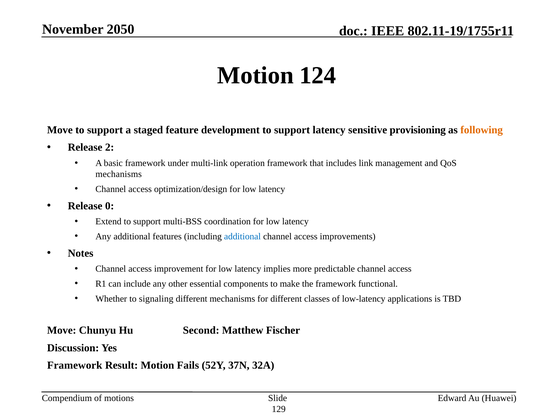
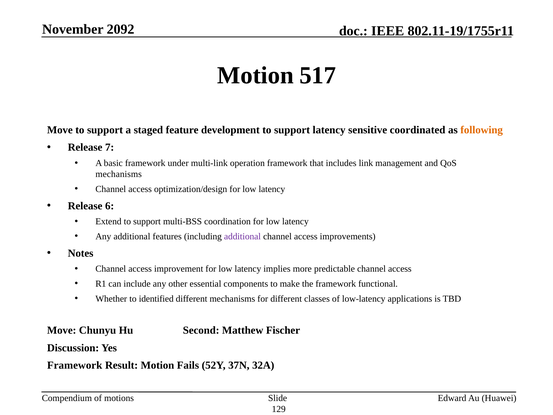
2050: 2050 -> 2092
124: 124 -> 517
provisioning: provisioning -> coordinated
2: 2 -> 7
0: 0 -> 6
additional at (242, 236) colour: blue -> purple
signaling: signaling -> identified
